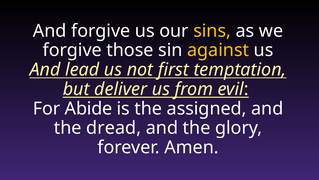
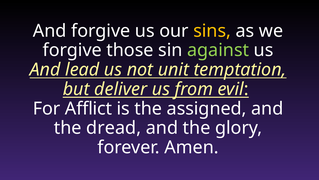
against colour: yellow -> light green
first: first -> unit
Abide: Abide -> Afflict
